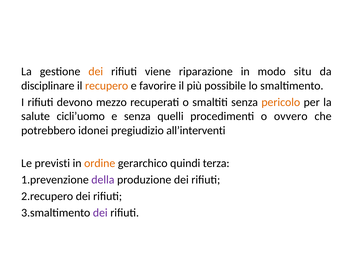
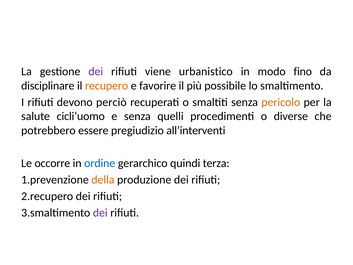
dei at (96, 71) colour: orange -> purple
riparazione: riparazione -> urbanistico
situ: situ -> fino
mezzo: mezzo -> perciò
ovvero: ovvero -> diverse
idonei: idonei -> essere
previsti: previsti -> occorre
ordine colour: orange -> blue
della colour: purple -> orange
